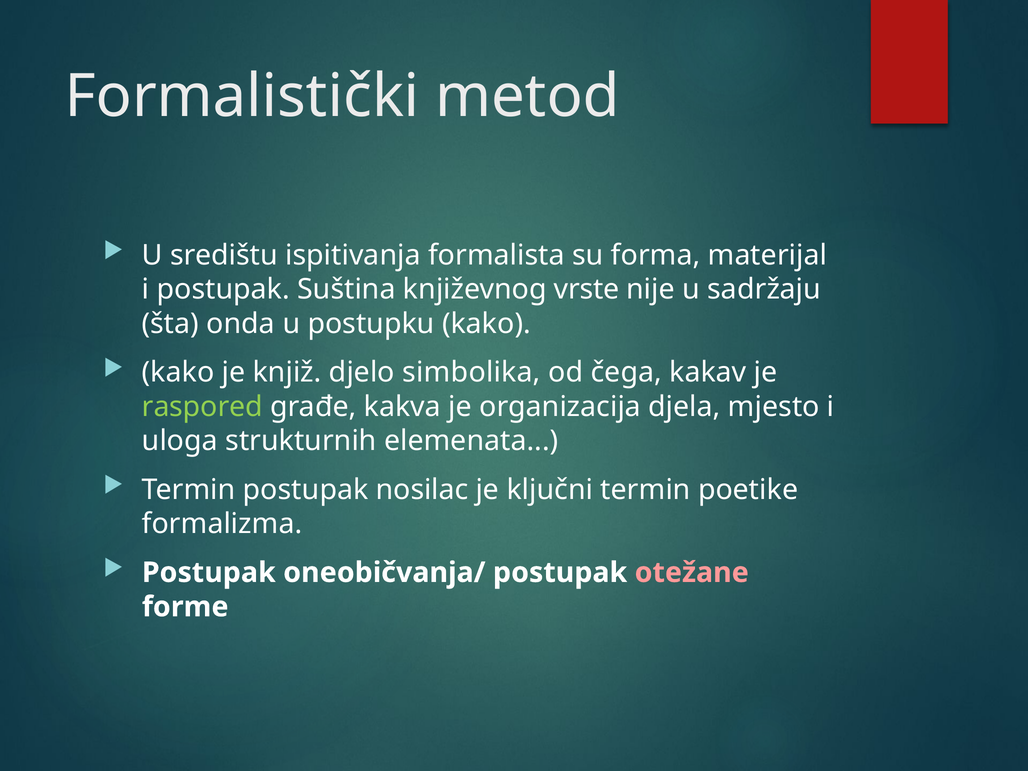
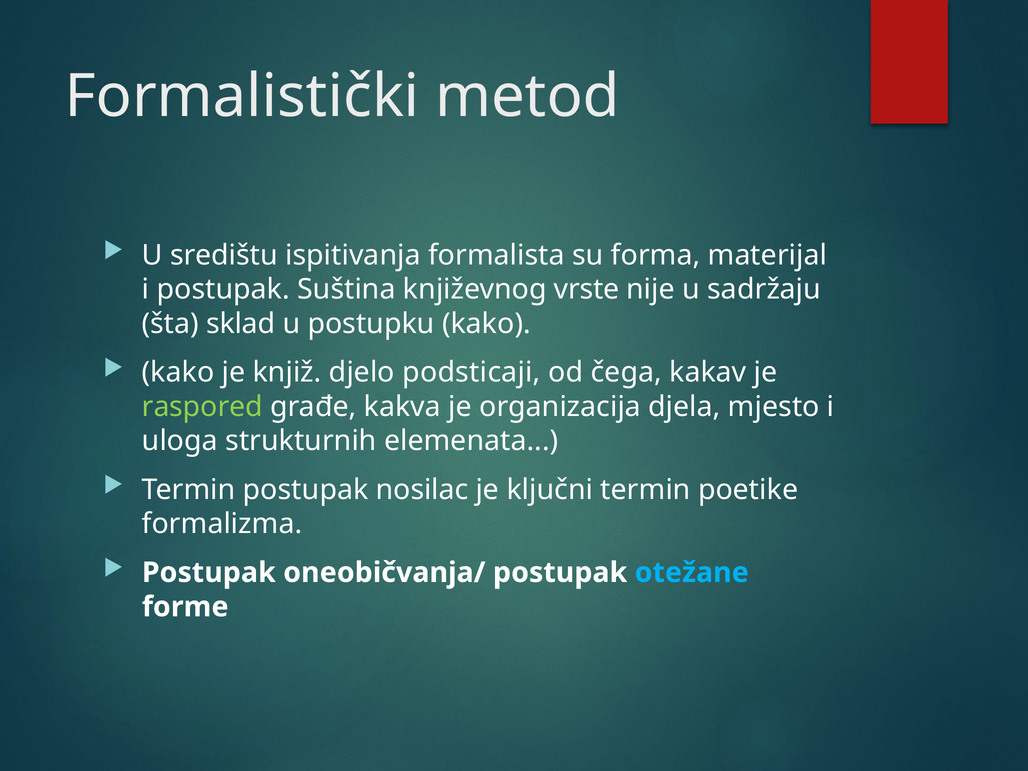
onda: onda -> sklad
simbolika: simbolika -> podsticaji
otežane colour: pink -> light blue
